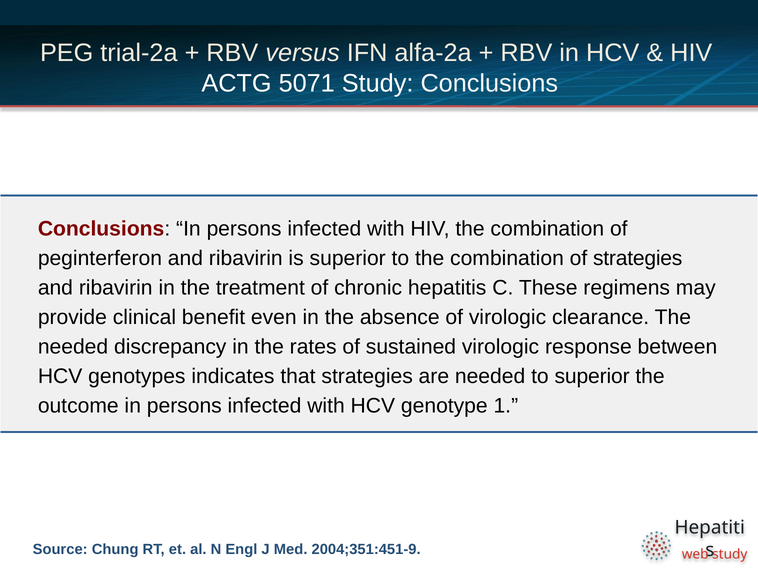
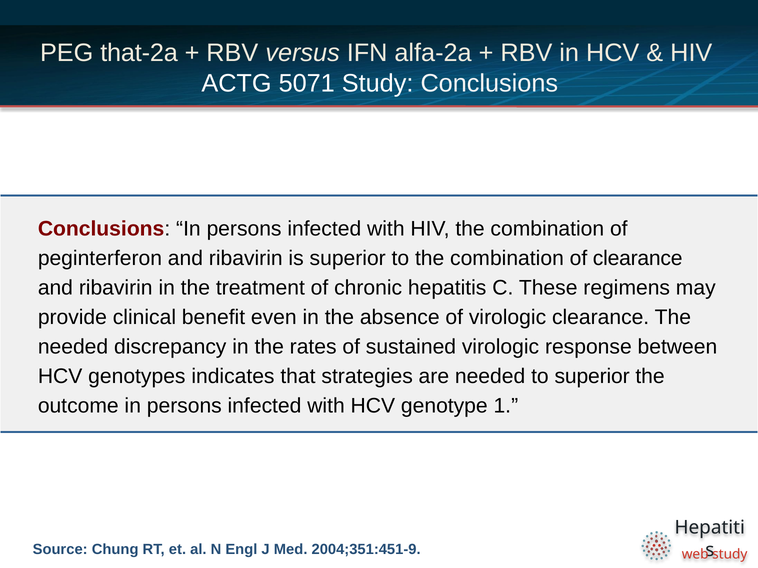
trial-2a: trial-2a -> that-2a
of strategies: strategies -> clearance
